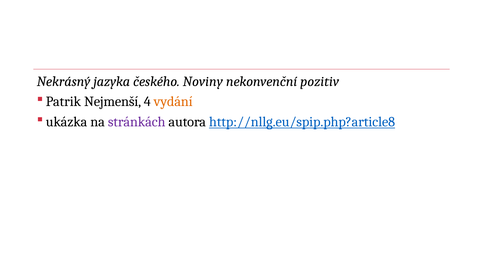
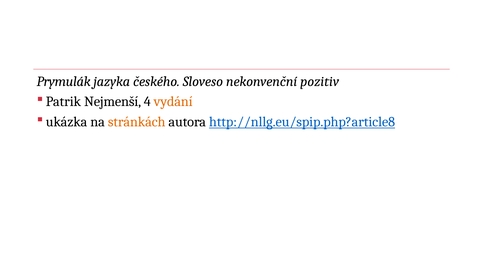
Nekrásný: Nekrásný -> Prymulák
Noviny: Noviny -> Sloveso
stránkách colour: purple -> orange
